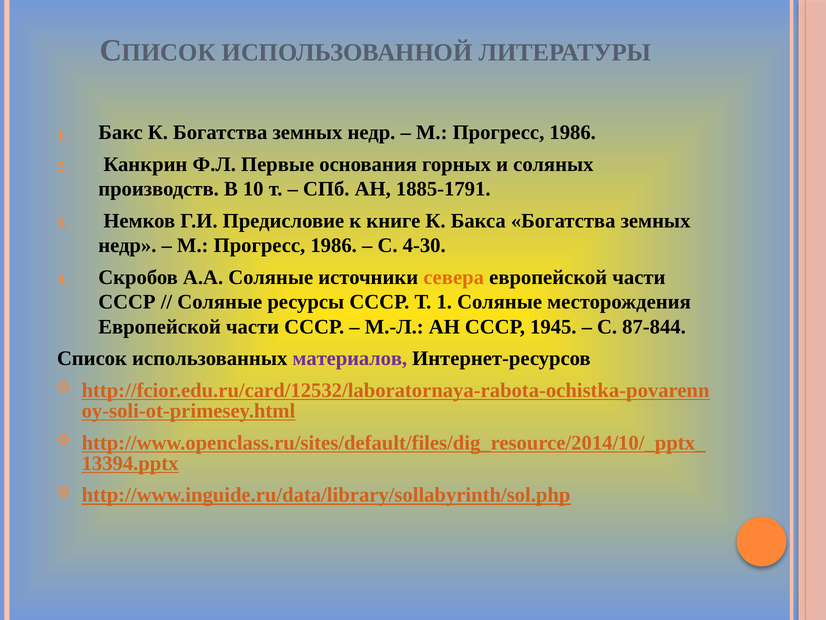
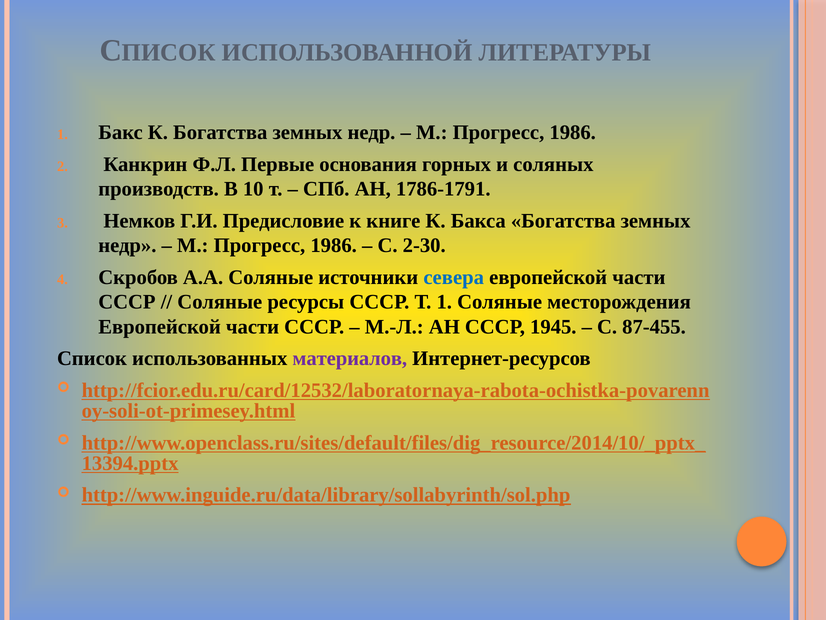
1885-1791: 1885-1791 -> 1786-1791
4-30: 4-30 -> 2-30
севера colour: orange -> blue
87-844: 87-844 -> 87-455
